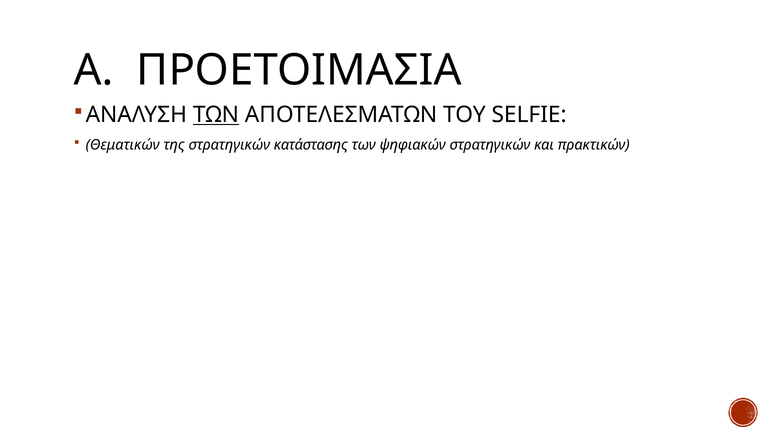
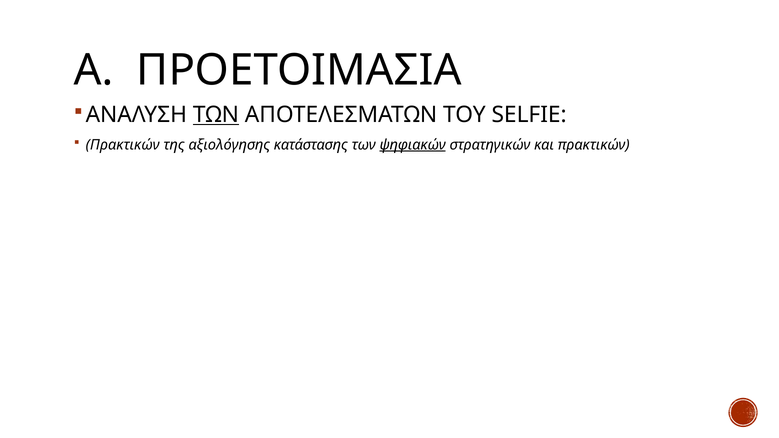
Θεματικών at (123, 145): Θεματικών -> Πρακτικών
της στρατηγικών: στρατηγικών -> αξιολόγησης
ψηφιακών underline: none -> present
